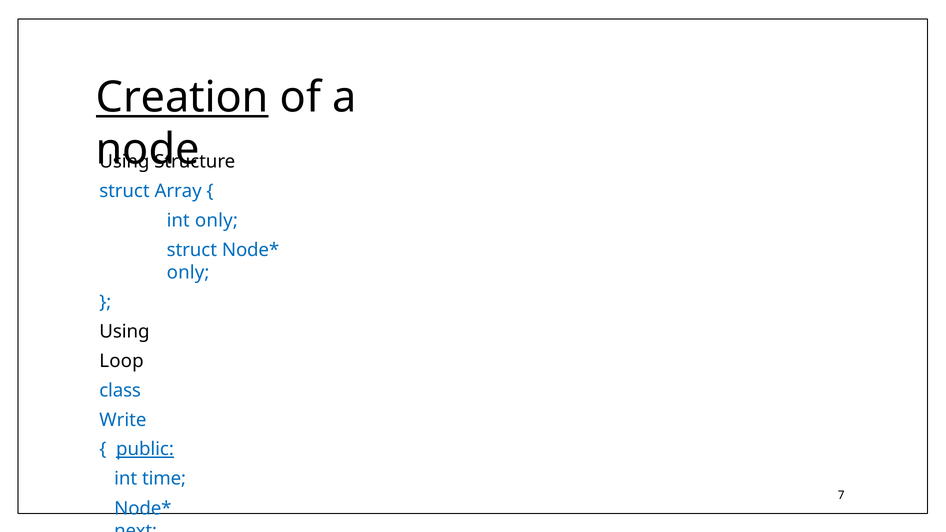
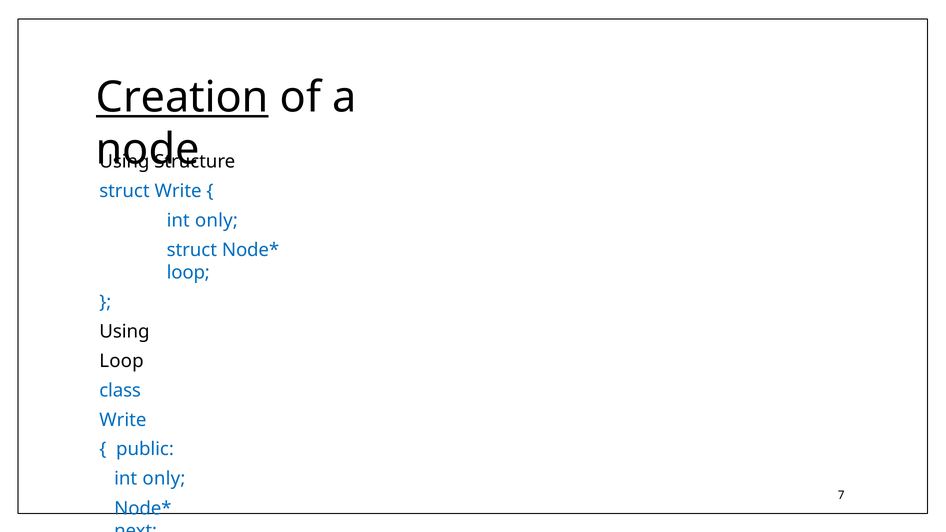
struct Array: Array -> Write
only at (188, 273): only -> loop
public underline: present -> none
time at (164, 479): time -> only
